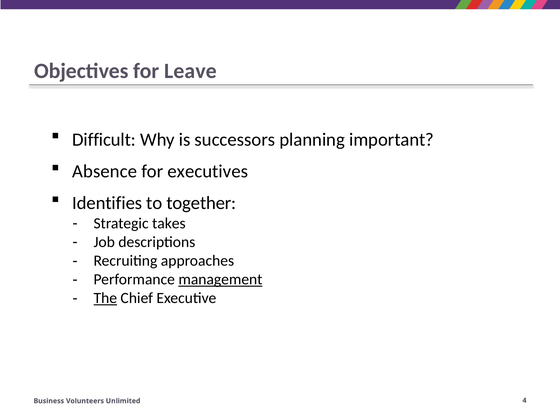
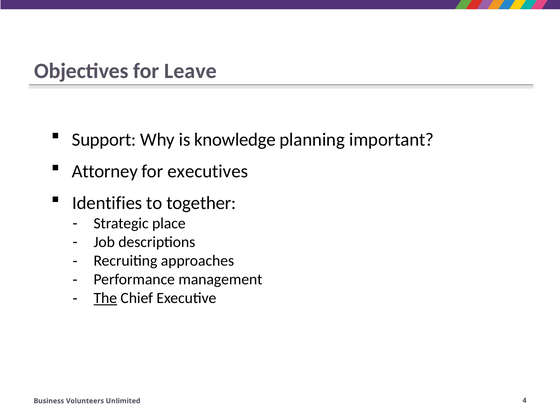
Difficult: Difficult -> Support
successors: successors -> knowledge
Absence: Absence -> Attorney
takes: takes -> place
management underline: present -> none
